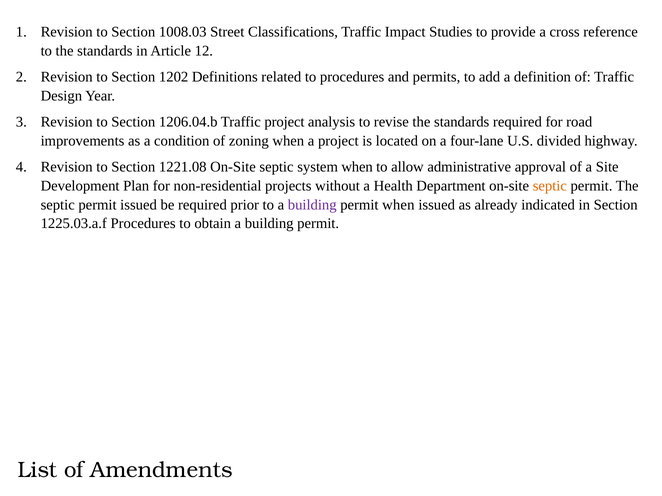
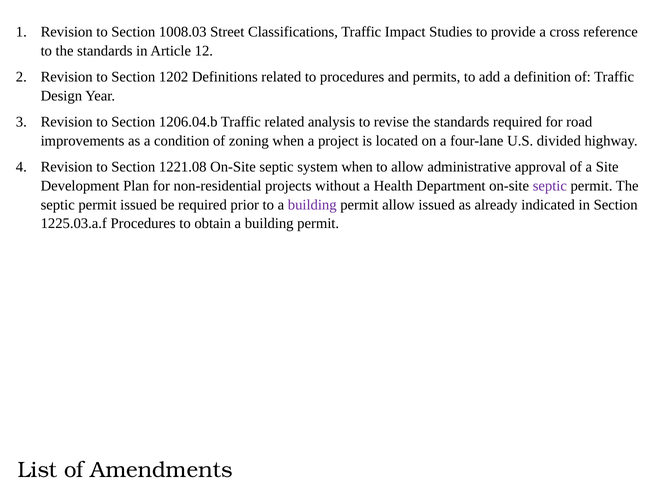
Traffic project: project -> related
septic at (550, 186) colour: orange -> purple
permit when: when -> allow
